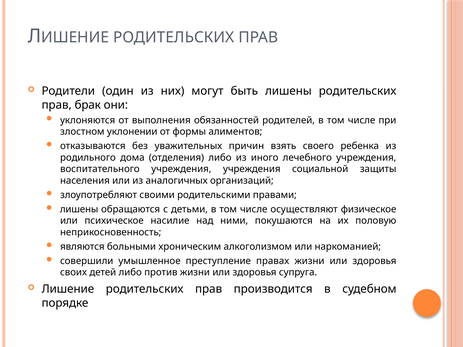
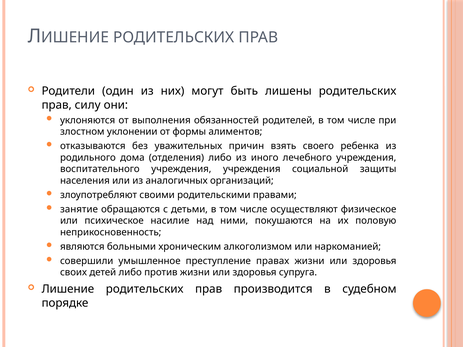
брак: брак -> силу
лишены at (79, 209): лишены -> занятие
